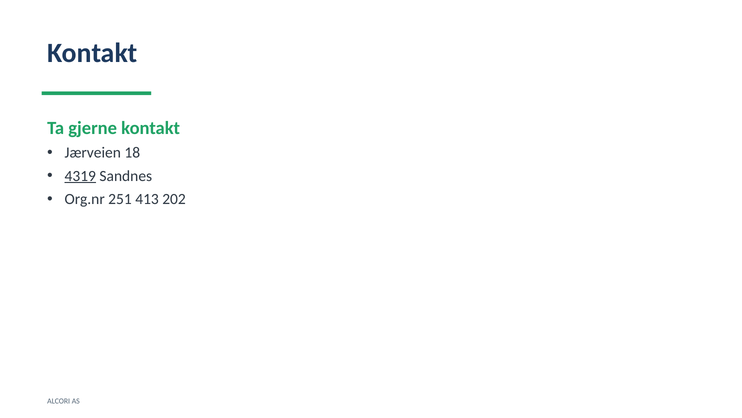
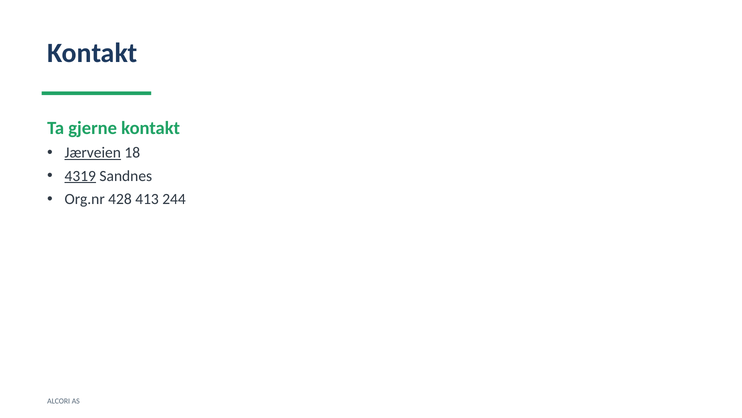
Jærveien underline: none -> present
251: 251 -> 428
202: 202 -> 244
